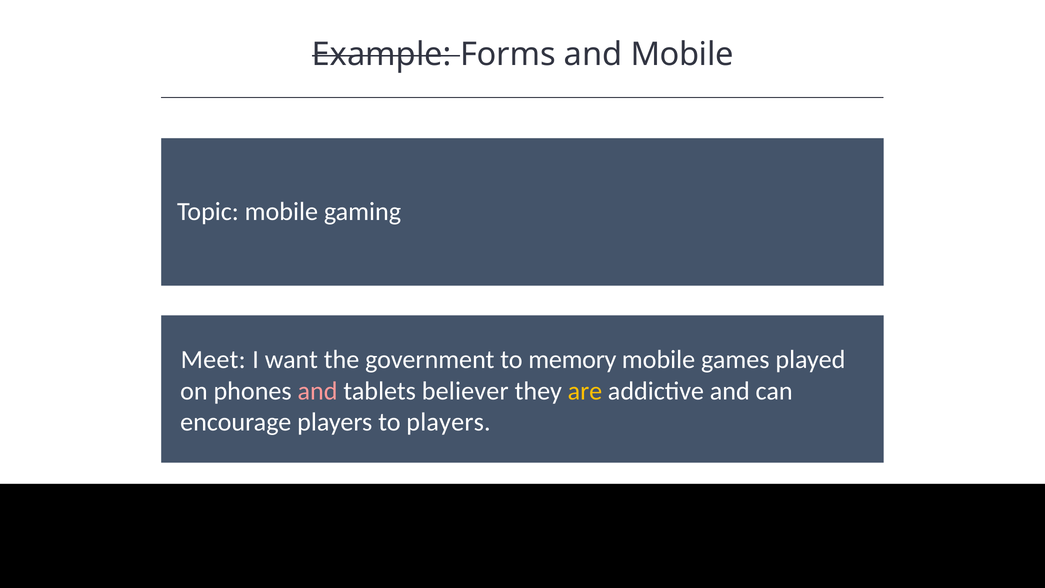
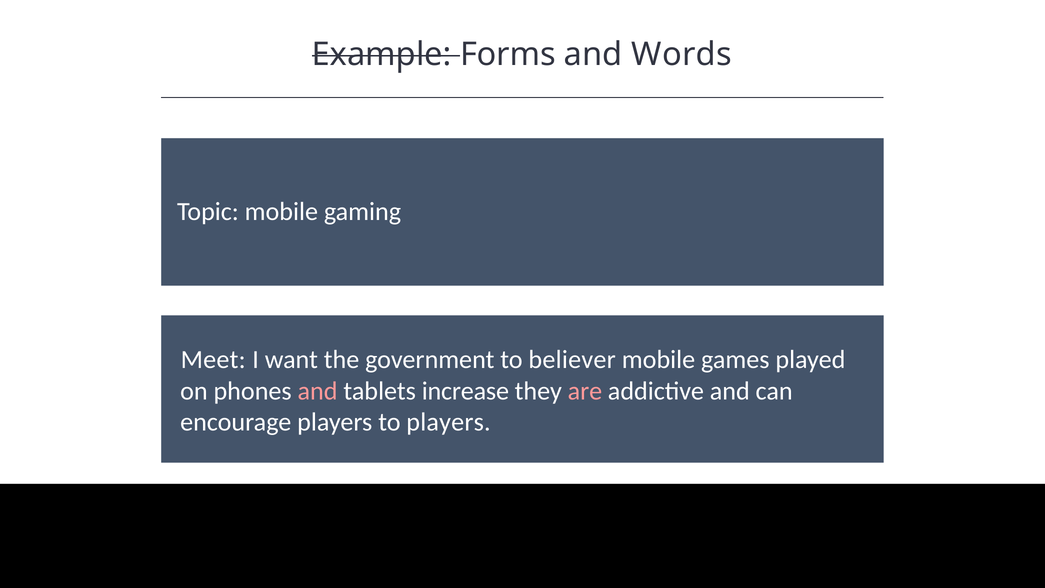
and Mobile: Mobile -> Words
memory: memory -> believer
believer: believer -> increase
are colour: yellow -> pink
